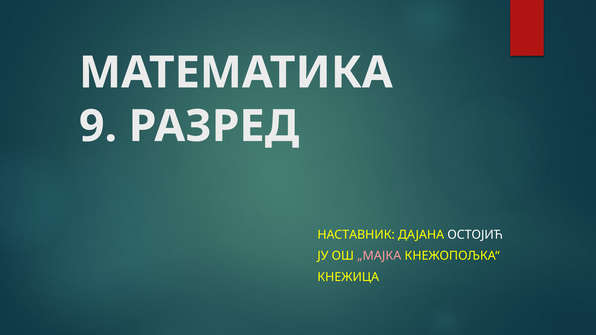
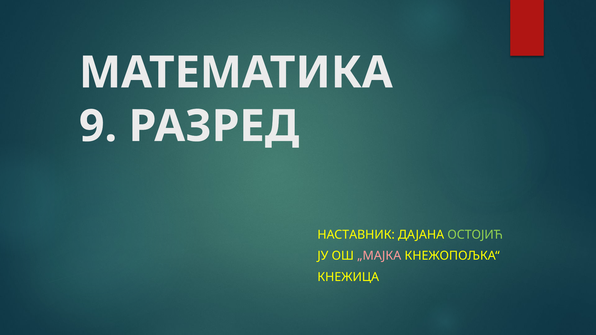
ОСТОЈИЋ colour: white -> light green
